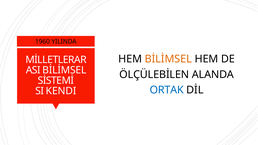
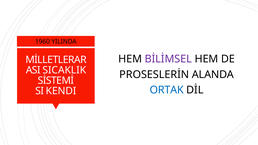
BİLİMSEL at (168, 59) colour: orange -> purple
BİLİMSEL at (64, 70): BİLİMSEL -> SICAKLIK
ÖLÇÜLEBİLEN: ÖLÇÜLEBİLEN -> PROSESLERİN
